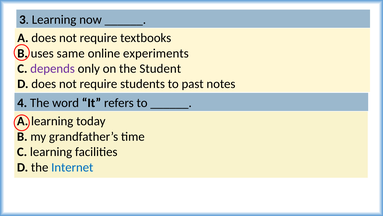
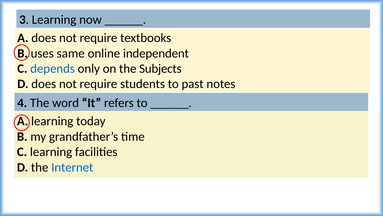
experiments: experiments -> independent
depends colour: purple -> blue
Student: Student -> Subjects
